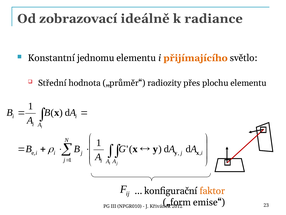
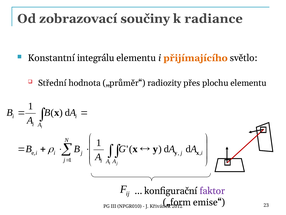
ideálně: ideálně -> součiny
jednomu: jednomu -> integrálu
faktor colour: orange -> purple
